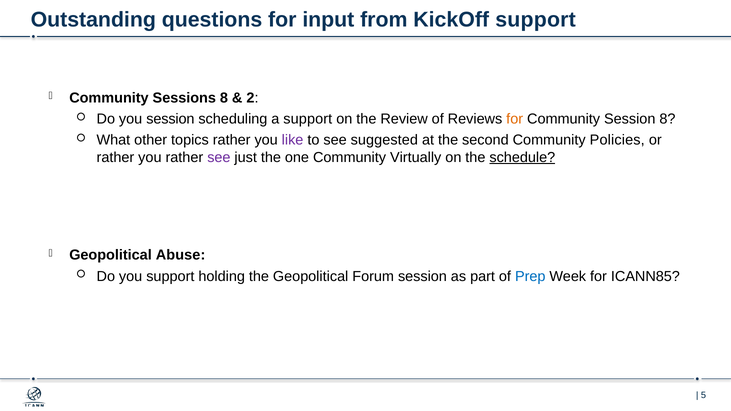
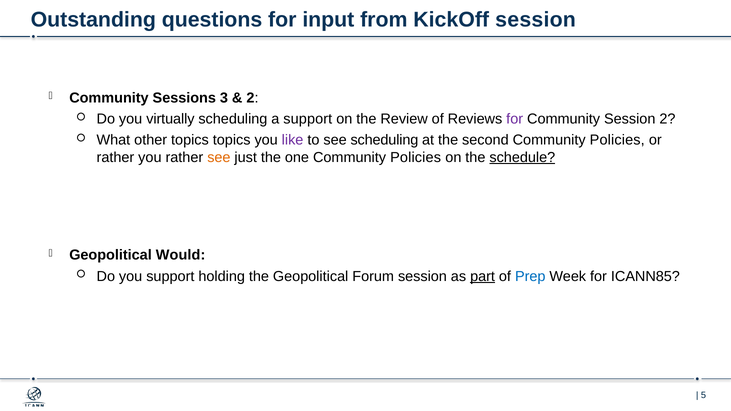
KickOff support: support -> session
Sessions 8: 8 -> 3
you session: session -> virtually
for at (515, 119) colour: orange -> purple
Session 8: 8 -> 2
topics rather: rather -> topics
see suggested: suggested -> scheduling
see at (219, 157) colour: purple -> orange
one Community Virtually: Virtually -> Policies
Abuse: Abuse -> Would
part underline: none -> present
